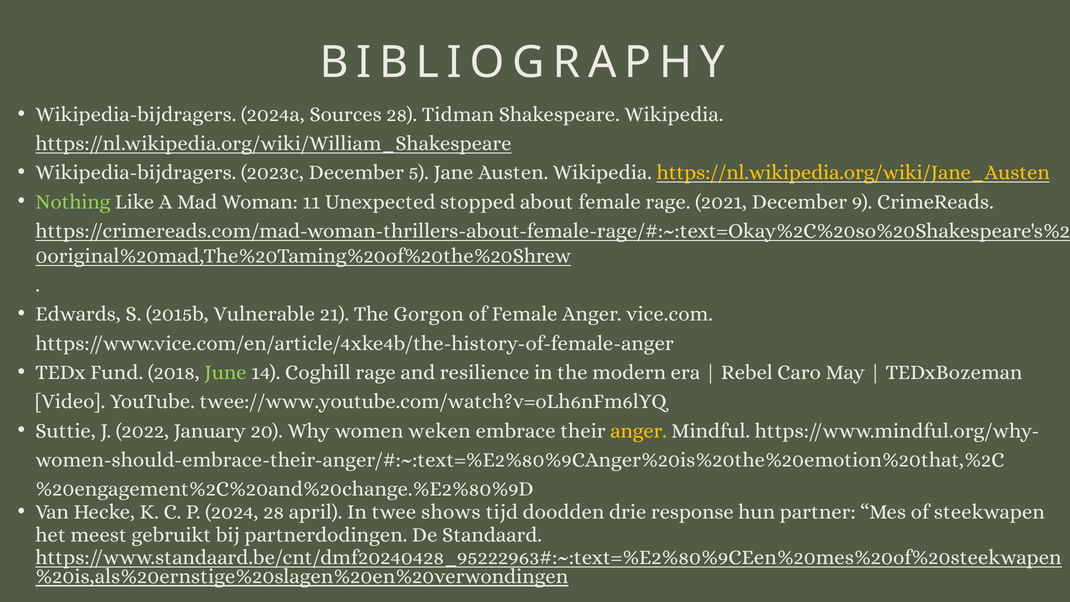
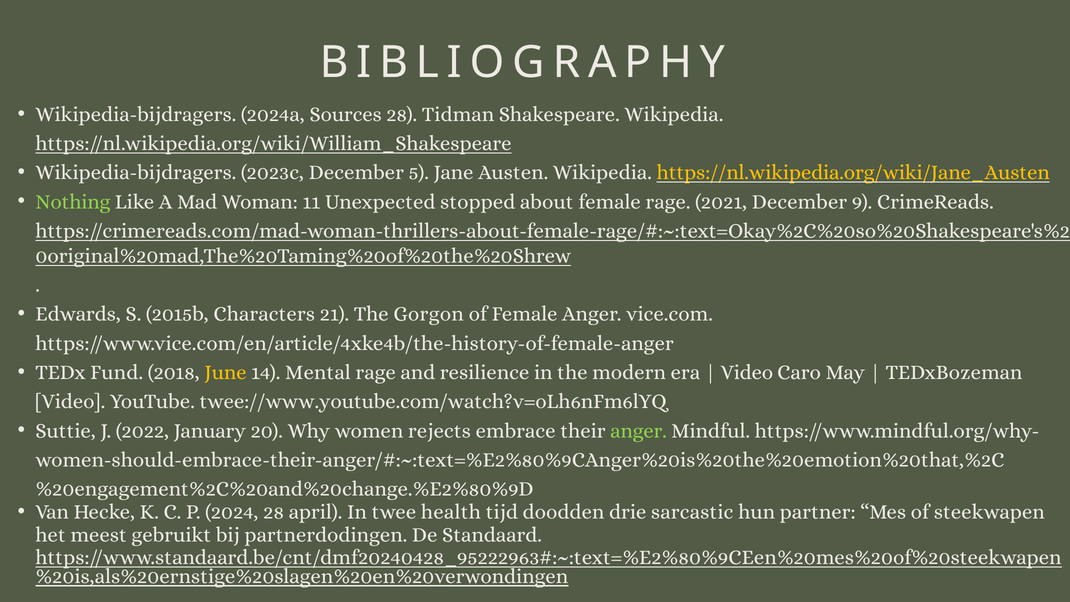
Vulnerable: Vulnerable -> Characters
June colour: light green -> yellow
Coghill: Coghill -> Mental
Rebel at (747, 372): Rebel -> Video
weken: weken -> rejects
anger at (639, 431) colour: yellow -> light green
shows: shows -> health
response: response -> sarcastic
